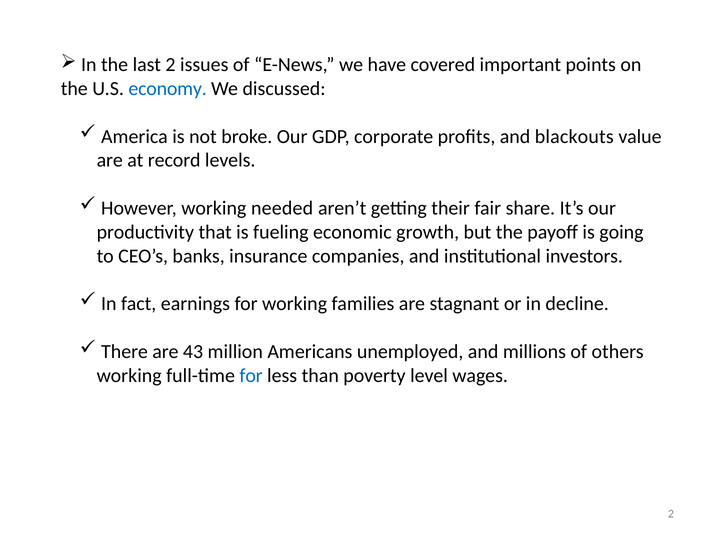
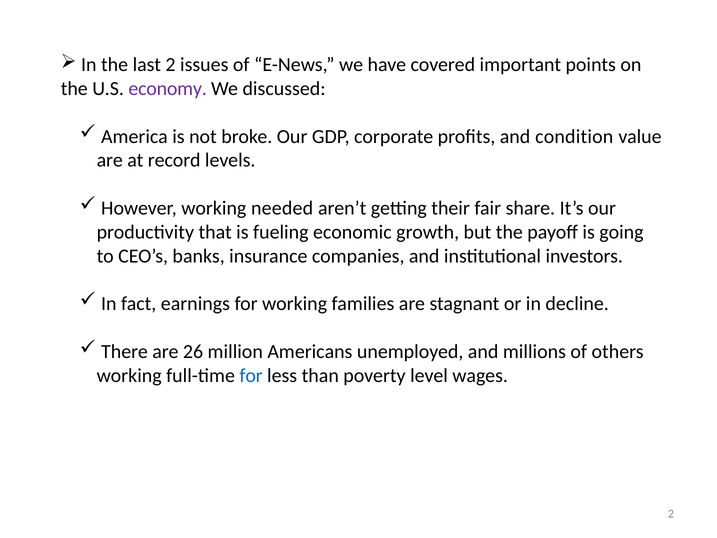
economy colour: blue -> purple
blackouts: blackouts -> condition
43: 43 -> 26
